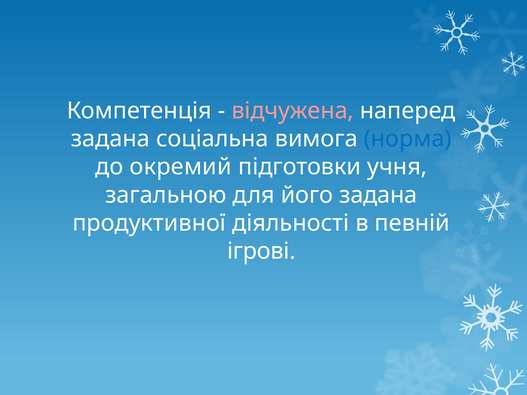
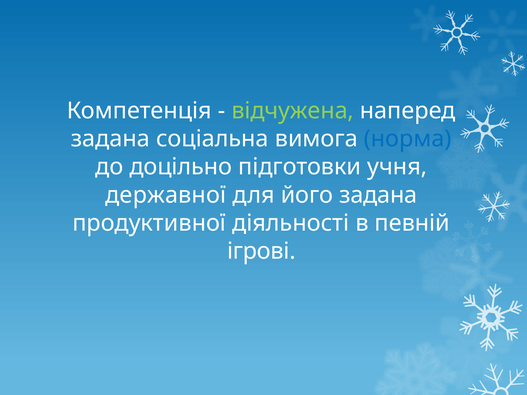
відчужена colour: pink -> light green
окремий: окремий -> доцільно
загальною: загальною -> державної
